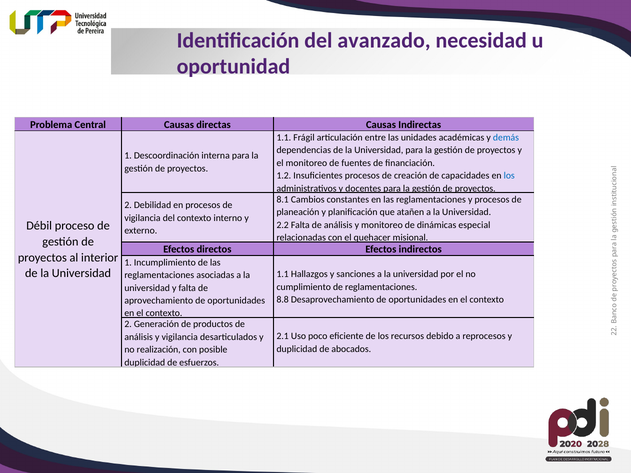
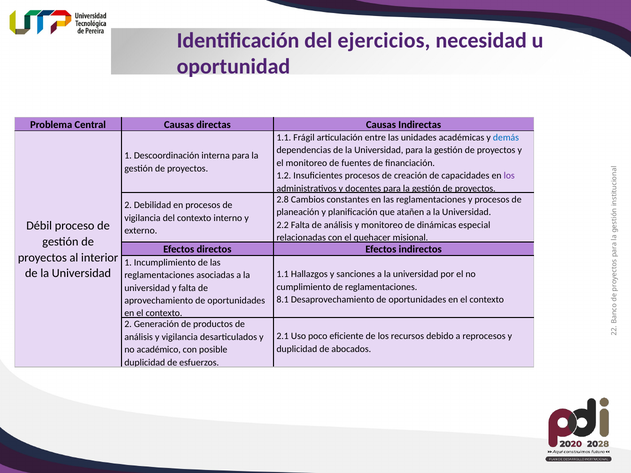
avanzado: avanzado -> ejercicios
los at (509, 176) colour: blue -> purple
8.1: 8.1 -> 2.8
8.8: 8.8 -> 8.1
realización: realización -> académico
